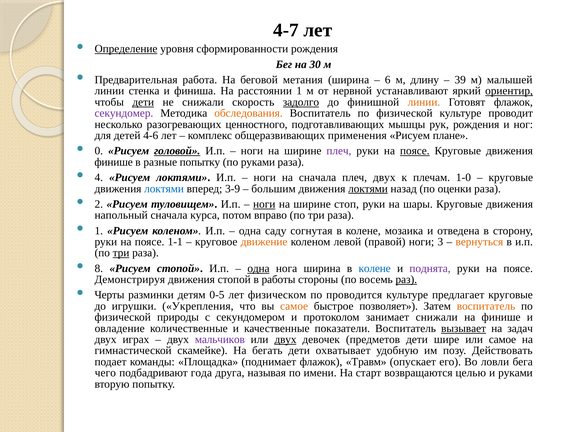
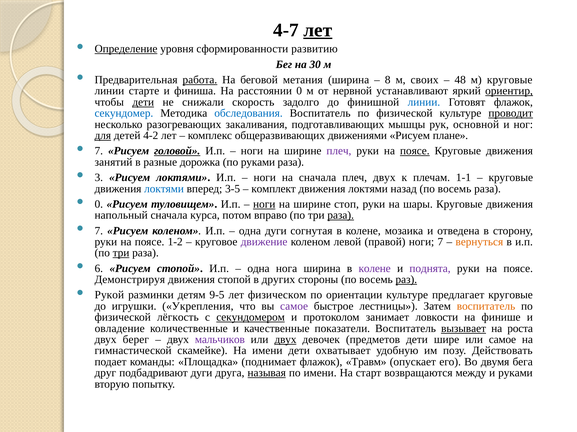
лет at (318, 30) underline: none -> present
сформированности рождения: рождения -> развитию
работа underline: none -> present
6: 6 -> 8
длину: длину -> своих
39: 39 -> 48
м малышей: малышей -> круговые
стенка: стенка -> старте
расстоянии 1: 1 -> 0
задолго underline: present -> none
линии at (424, 102) colour: orange -> blue
секундомер colour: purple -> blue
обследования colour: orange -> blue
проводит underline: none -> present
ценностного: ценностного -> закаливания
рук рождения: рождения -> основной
для underline: none -> present
4-6: 4-6 -> 4-2
применения: применения -> движениями
0 at (99, 151): 0 -> 7
финише at (114, 162): финише -> занятий
разные попытку: попытку -> дорожка
4: 4 -> 3
1-0: 1-0 -> 1-1
3-9: 3-9 -> 3-5
большим: большим -> комплект
локтями at (368, 189) underline: present -> none
назад по оценки: оценки -> восемь
2 at (99, 204): 2 -> 0
раза at (341, 216) underline: none -> present
1 at (99, 231): 1 -> 7
одна саду: саду -> дуги
1-1: 1-1 -> 1-2
движение colour: orange -> purple
ноги 3: 3 -> 7
8: 8 -> 6
одна at (258, 269) underline: present -> none
колене at (375, 269) colour: blue -> purple
работы: работы -> других
Черты: Черты -> Рукой
0-5: 0-5 -> 9-5
проводится: проводится -> ориентации
самое at (294, 307) colour: orange -> purple
позволяет: позволяет -> лестницы
природы: природы -> лёгкость
секундомером underline: none -> present
занимает снижали: снижали -> ловкости
задач: задач -> роста
играх: играх -> берег
На бегать: бегать -> имени
ловли: ловли -> двумя
чего: чего -> друг
подбадривают года: года -> дуги
называя underline: none -> present
целью: целью -> между
